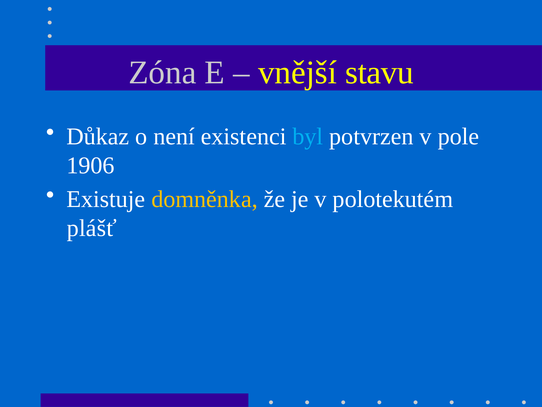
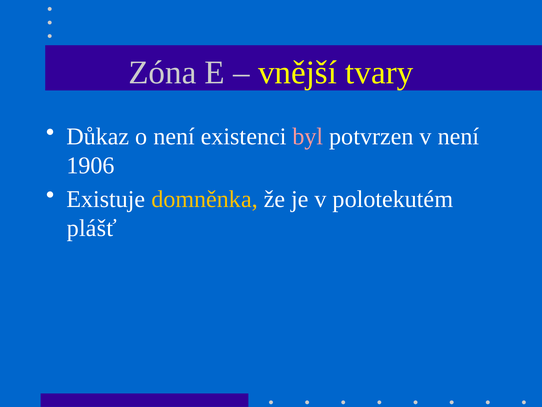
stavu: stavu -> tvary
byl colour: light blue -> pink
v pole: pole -> není
